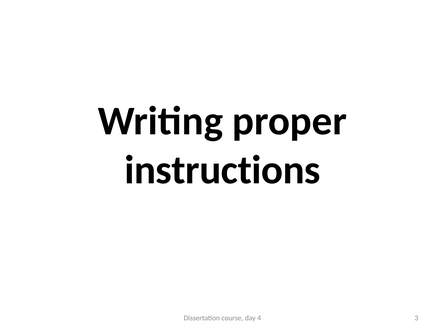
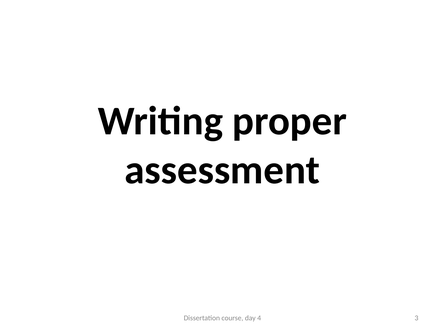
instructions: instructions -> assessment
